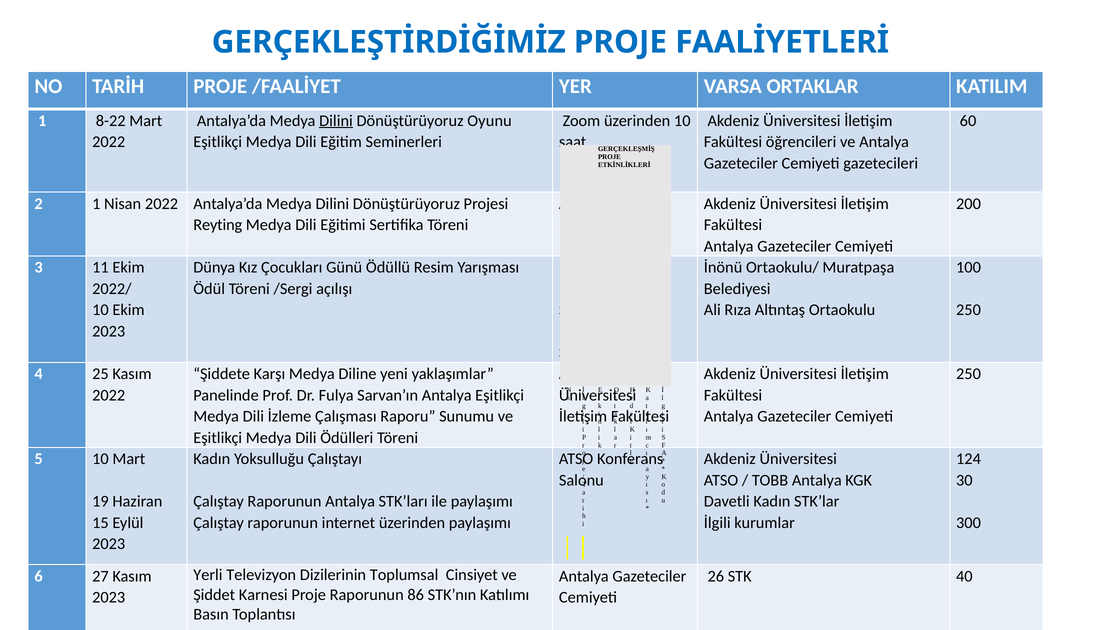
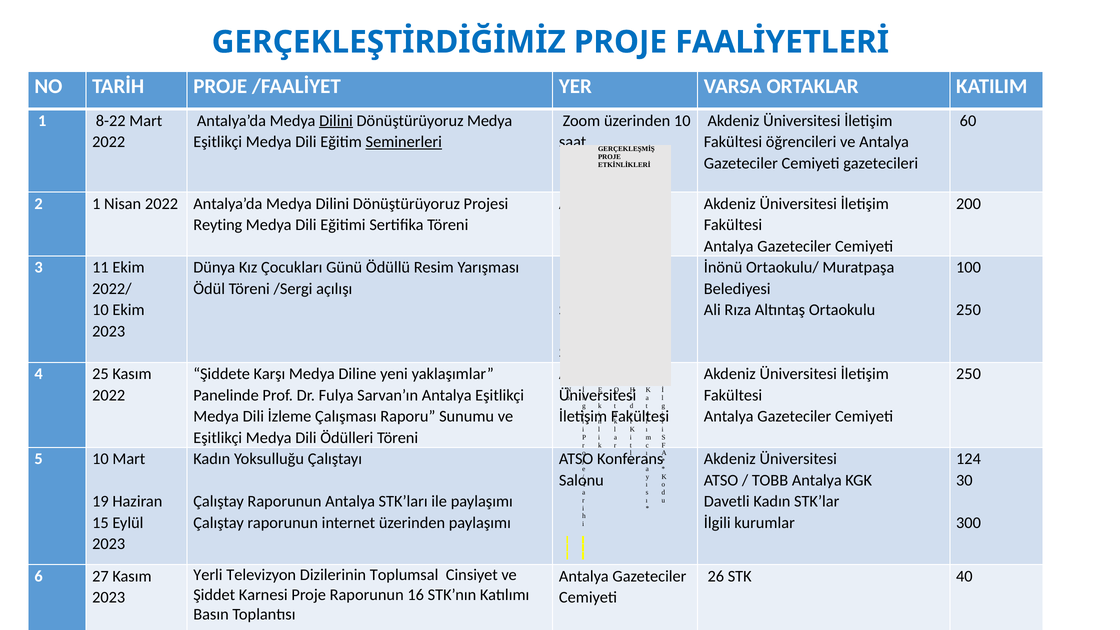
Dönüştürüyoruz Oyunu: Oyunu -> Medya
Seminerleri underline: none -> present
86: 86 -> 16
